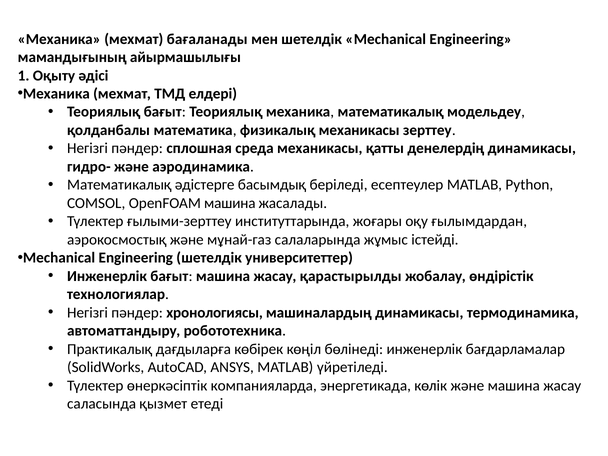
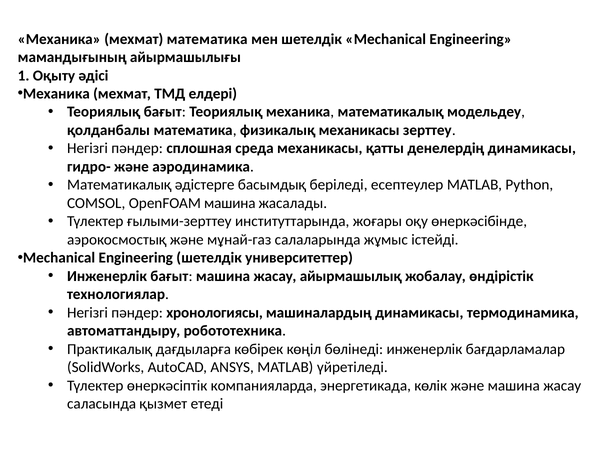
мехмат бағаланады: бағаланады -> математика
ғылымдардан: ғылымдардан -> өнеркәсібінде
қарастырылды: қарастырылды -> айырмашылық
